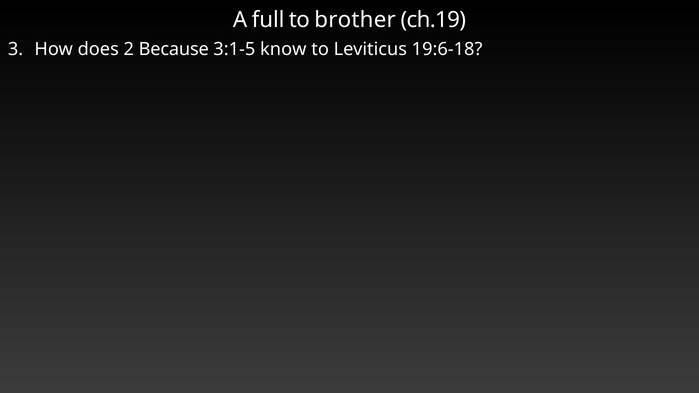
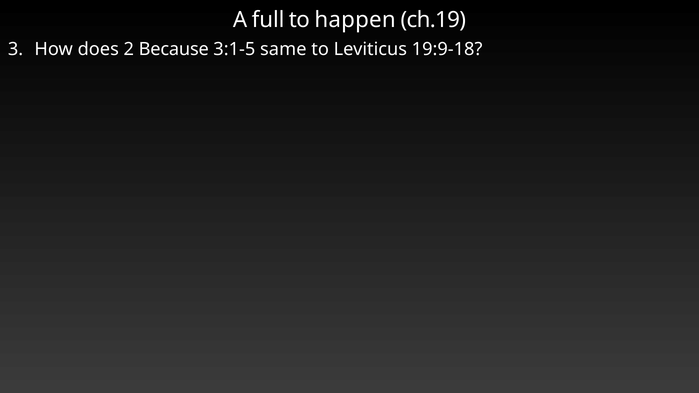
brother: brother -> happen
know: know -> same
19:6-18: 19:6-18 -> 19:9-18
